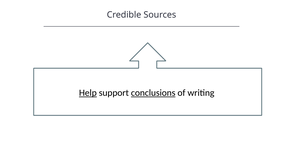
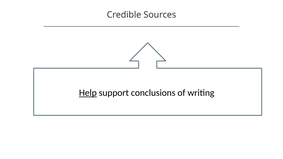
conclusions underline: present -> none
